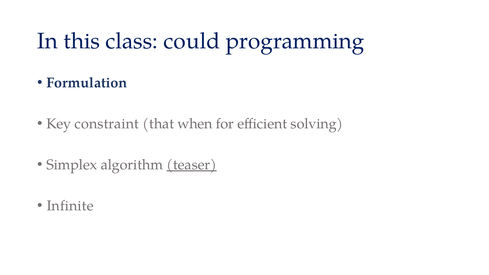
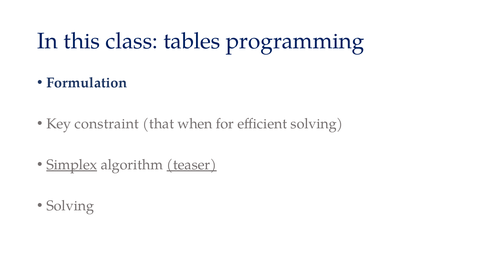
could: could -> tables
Simplex underline: none -> present
Infinite at (70, 206): Infinite -> Solving
